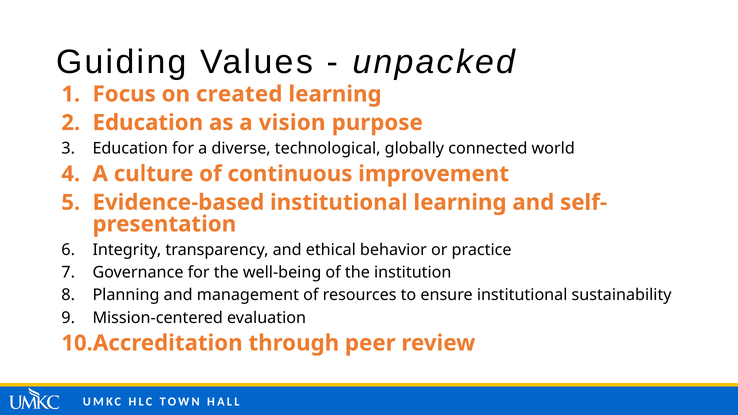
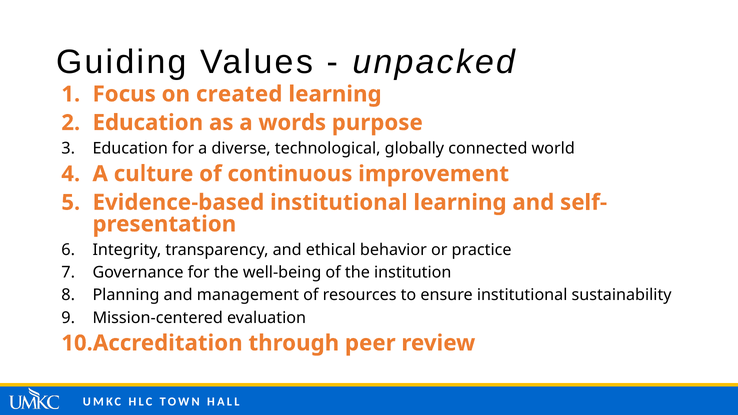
vision: vision -> words
